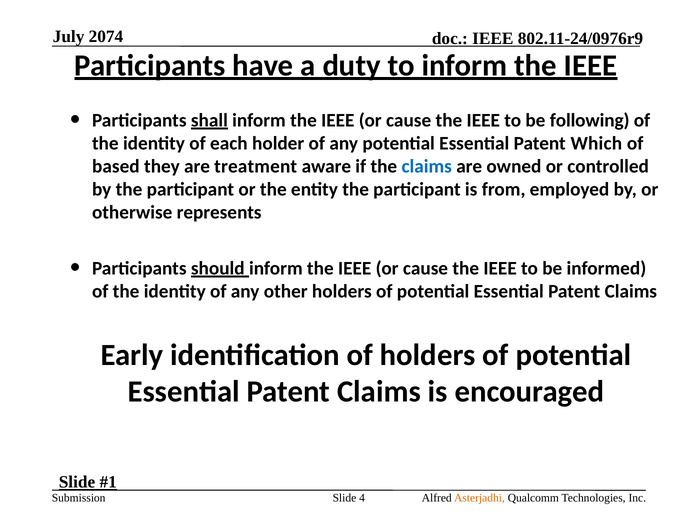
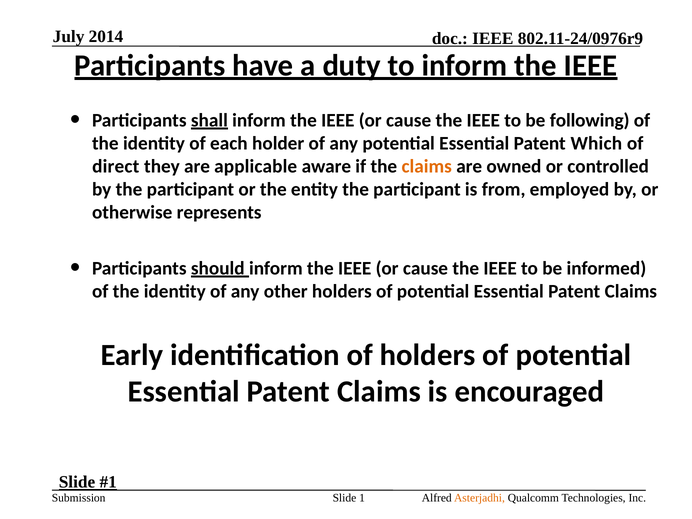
2074: 2074 -> 2014
based: based -> direct
treatment: treatment -> applicable
claims at (427, 166) colour: blue -> orange
4: 4 -> 1
